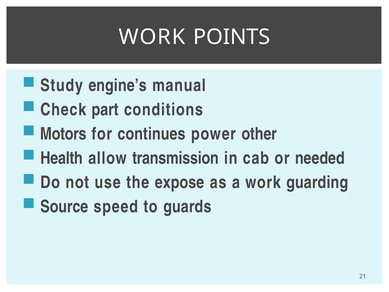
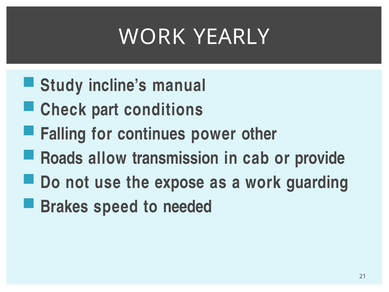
POINTS: POINTS -> YEARLY
engine’s: engine’s -> incline’s
Motors: Motors -> Falling
Health: Health -> Roads
needed: needed -> provide
Source: Source -> Brakes
guards: guards -> needed
